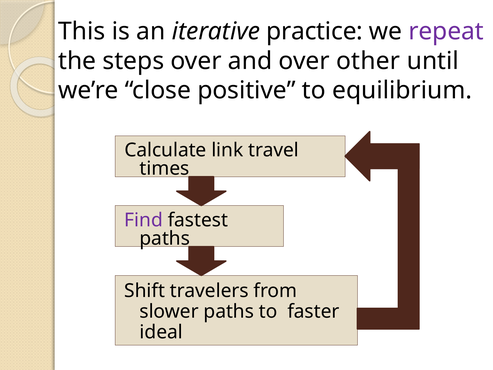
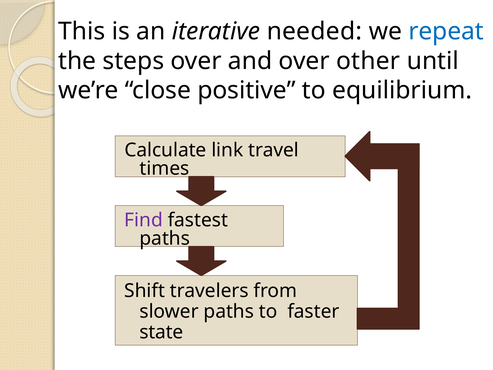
practice: practice -> needed
repeat colour: purple -> blue
ideal: ideal -> state
